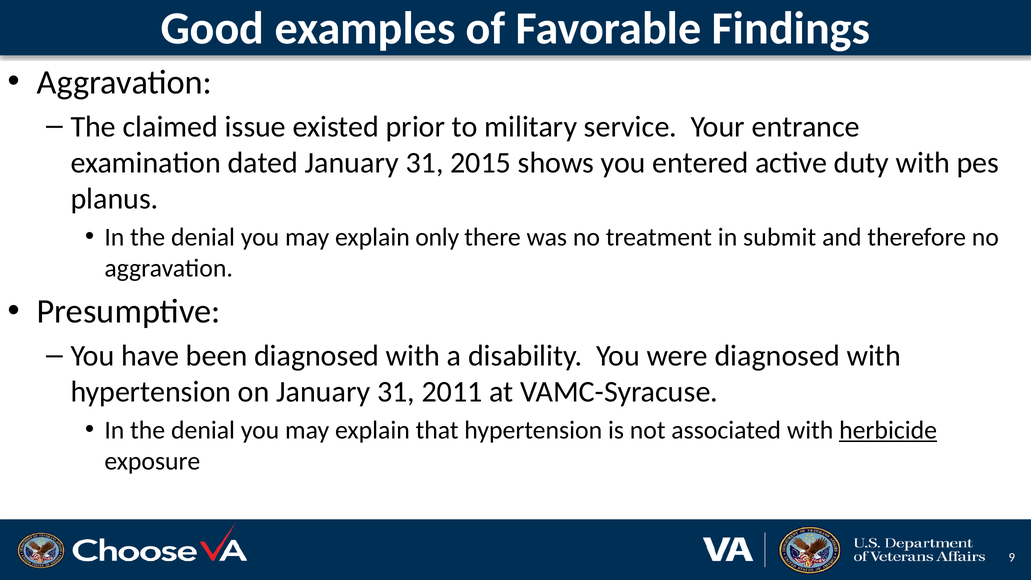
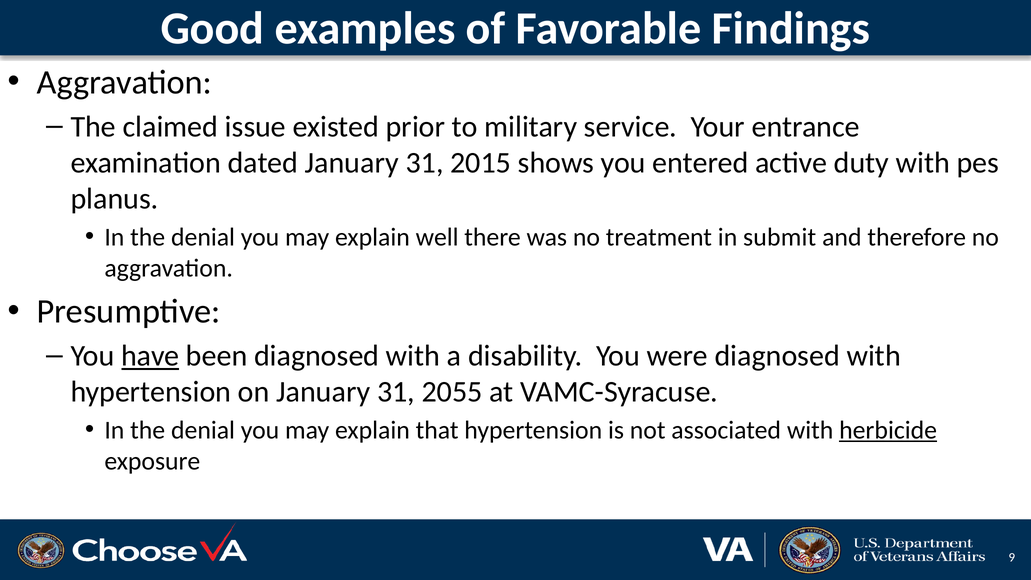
only: only -> well
have underline: none -> present
2011: 2011 -> 2055
